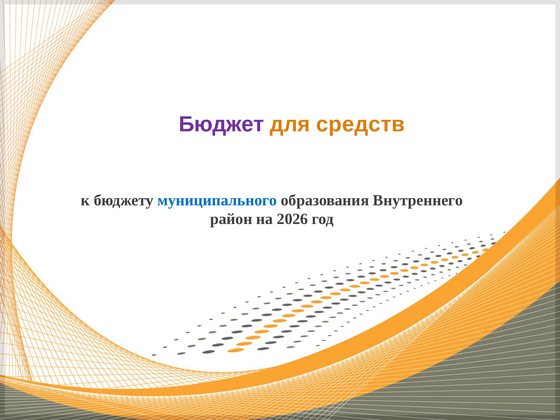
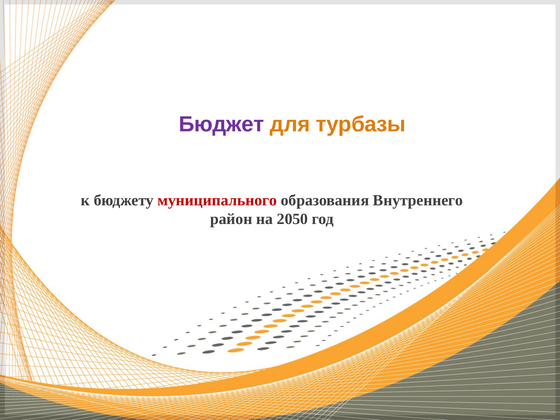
средств: средств -> турбазы
муниципального colour: blue -> red
2026: 2026 -> 2050
